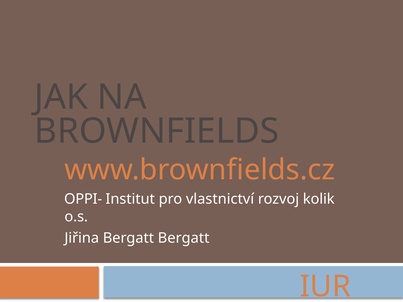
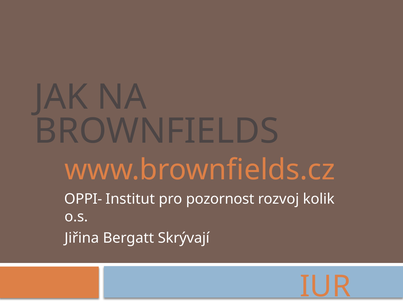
vlastnictví: vlastnictví -> pozornost
Bergatt Bergatt: Bergatt -> Skrývají
